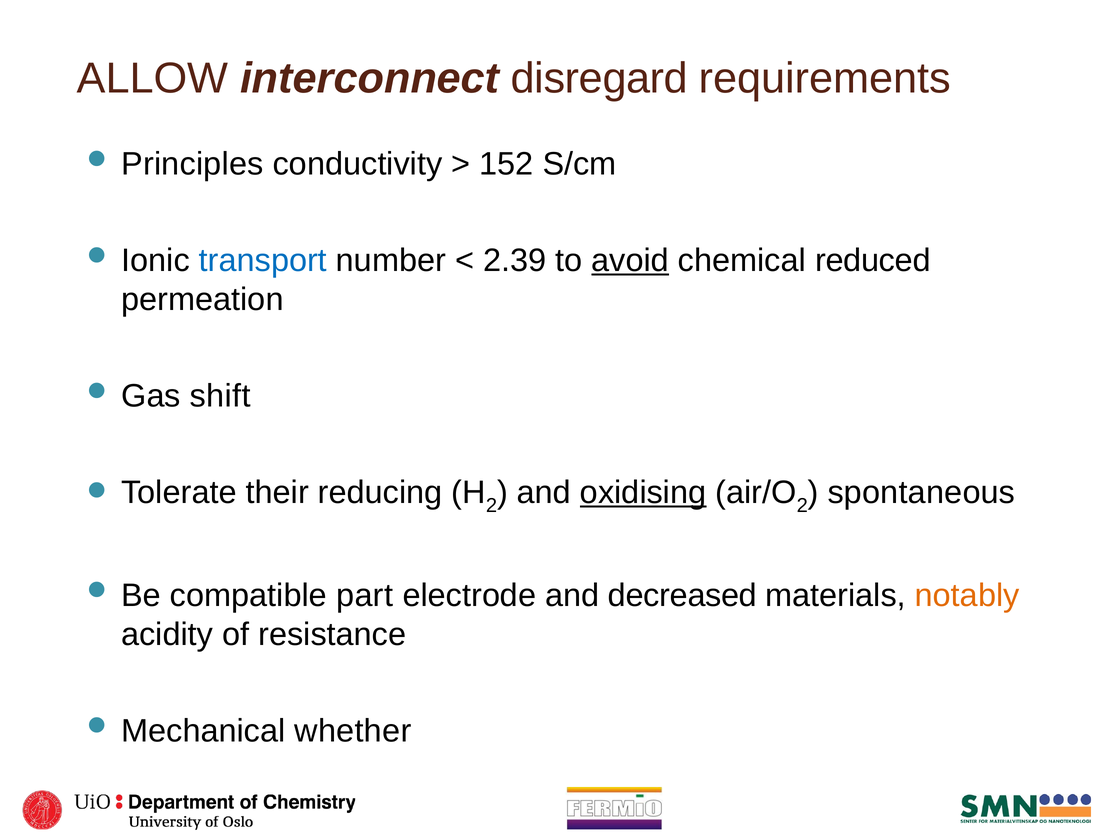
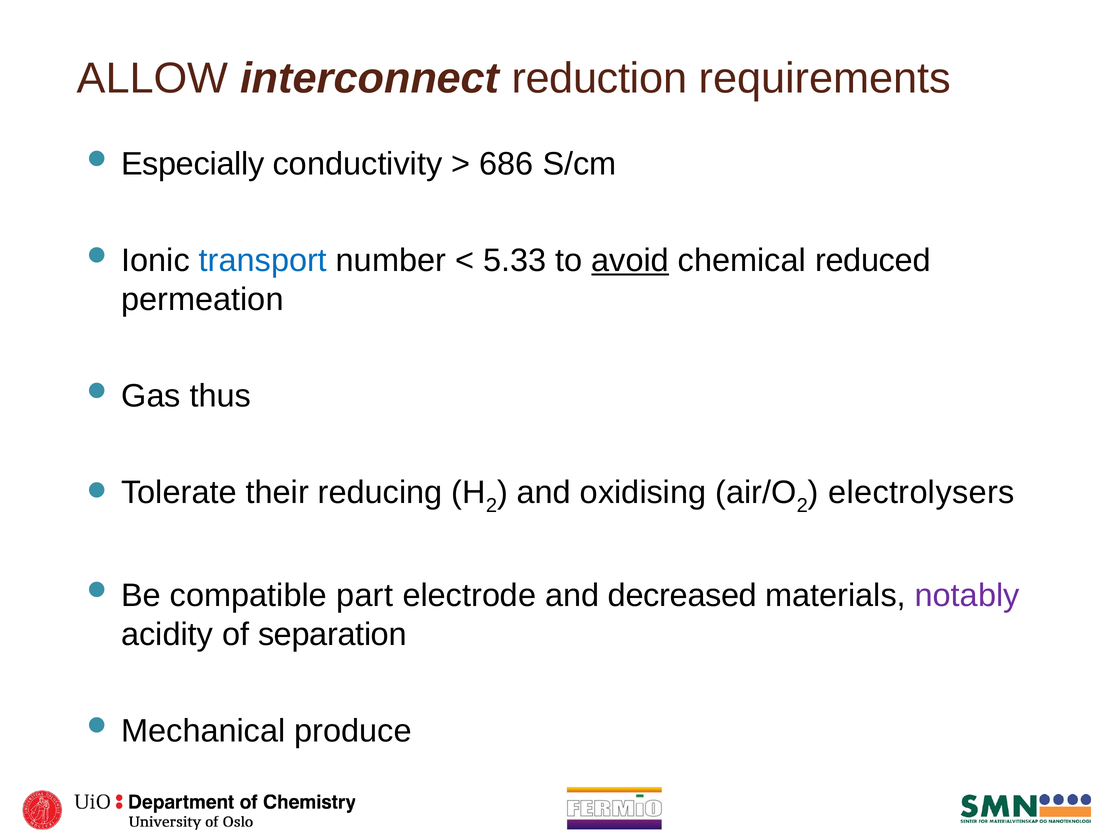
disregard: disregard -> reduction
Principles: Principles -> Especially
152: 152 -> 686
2.39: 2.39 -> 5.33
shift: shift -> thus
oxidising underline: present -> none
spontaneous: spontaneous -> electrolysers
notably colour: orange -> purple
resistance: resistance -> separation
whether: whether -> produce
